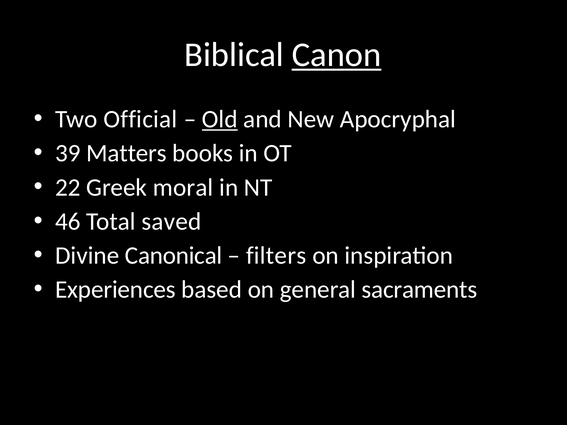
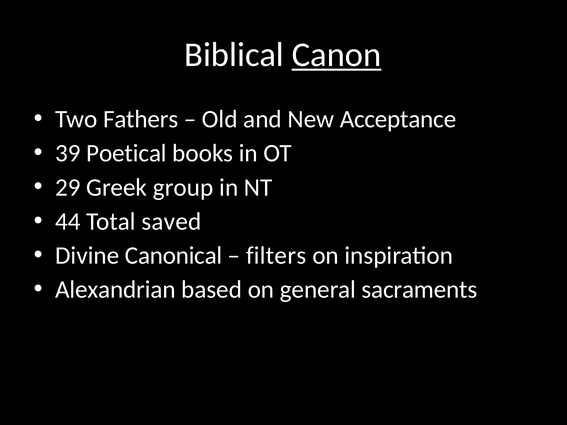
Official: Official -> Fathers
Old underline: present -> none
Apocryphal: Apocryphal -> Acceptance
Matters: Matters -> Poetical
22: 22 -> 29
moral: moral -> group
46: 46 -> 44
Experiences: Experiences -> Alexandrian
